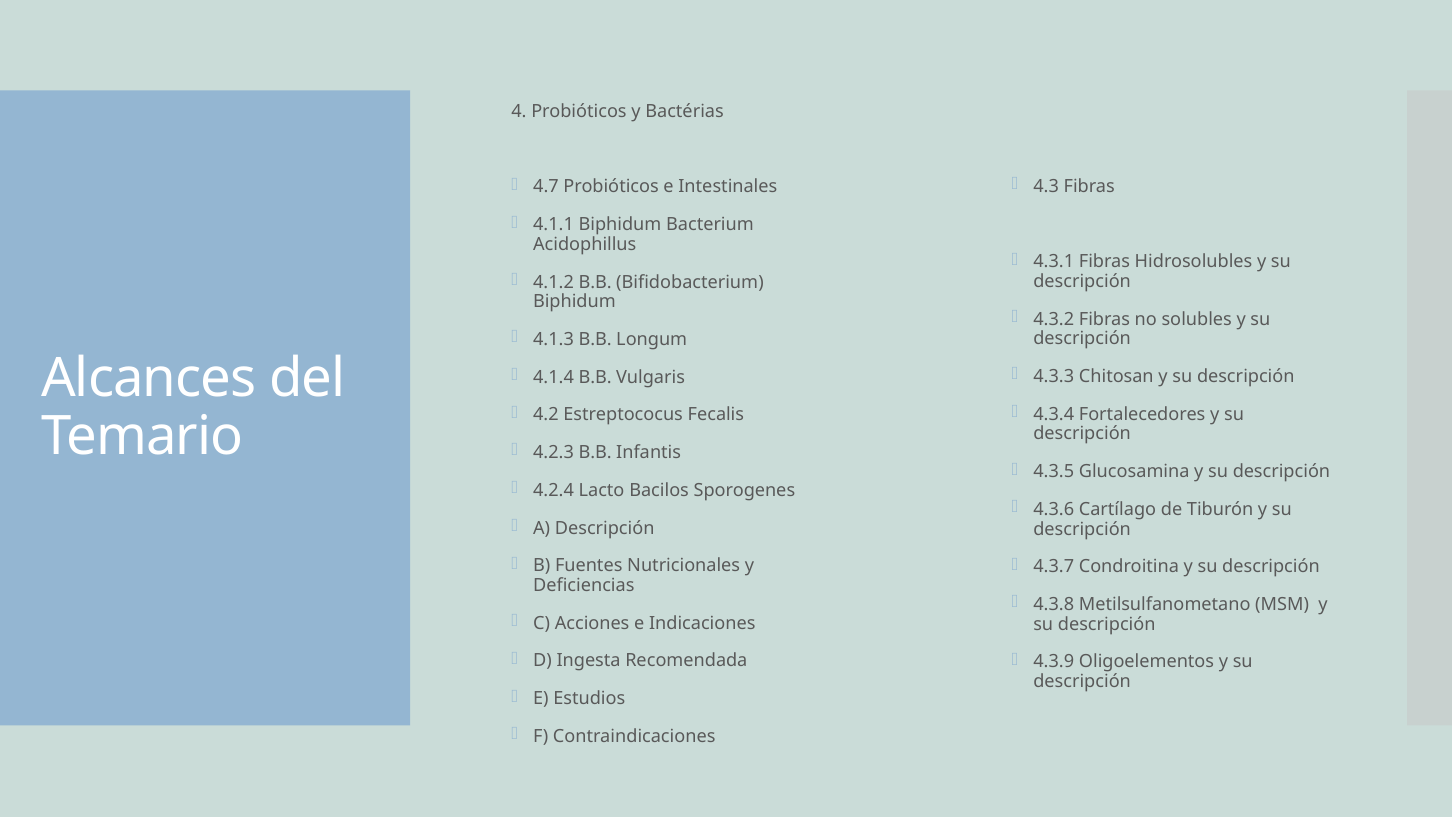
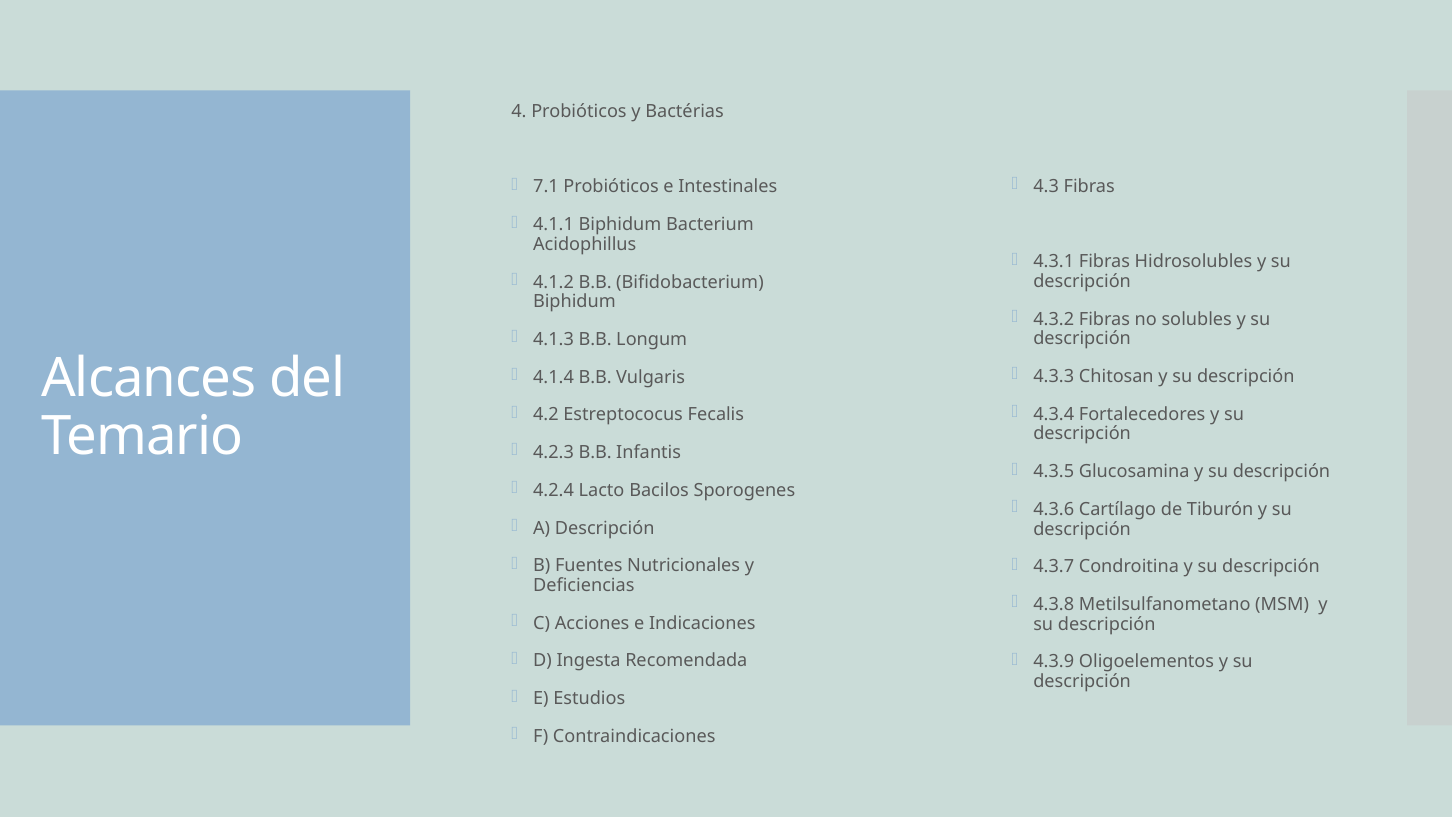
4.7: 4.7 -> 7.1
